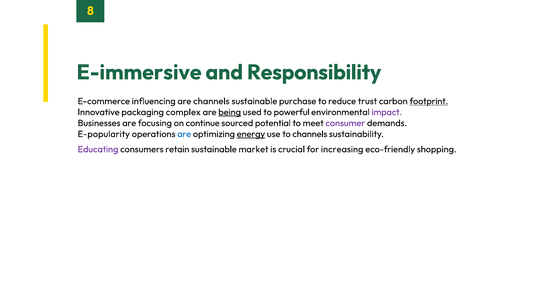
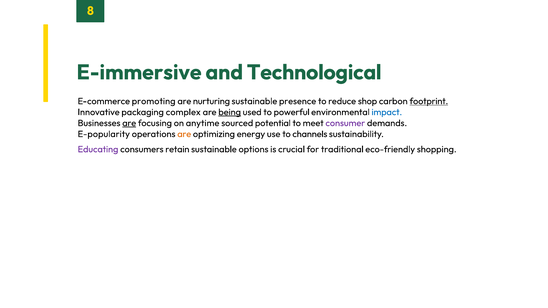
Responsibility: Responsibility -> Technological
influencing: influencing -> promoting
are channels: channels -> nurturing
purchase: purchase -> presence
trust: trust -> shop
impact colour: purple -> blue
are at (129, 123) underline: none -> present
continue: continue -> anytime
are at (184, 134) colour: blue -> orange
energy underline: present -> none
market: market -> options
increasing: increasing -> traditional
